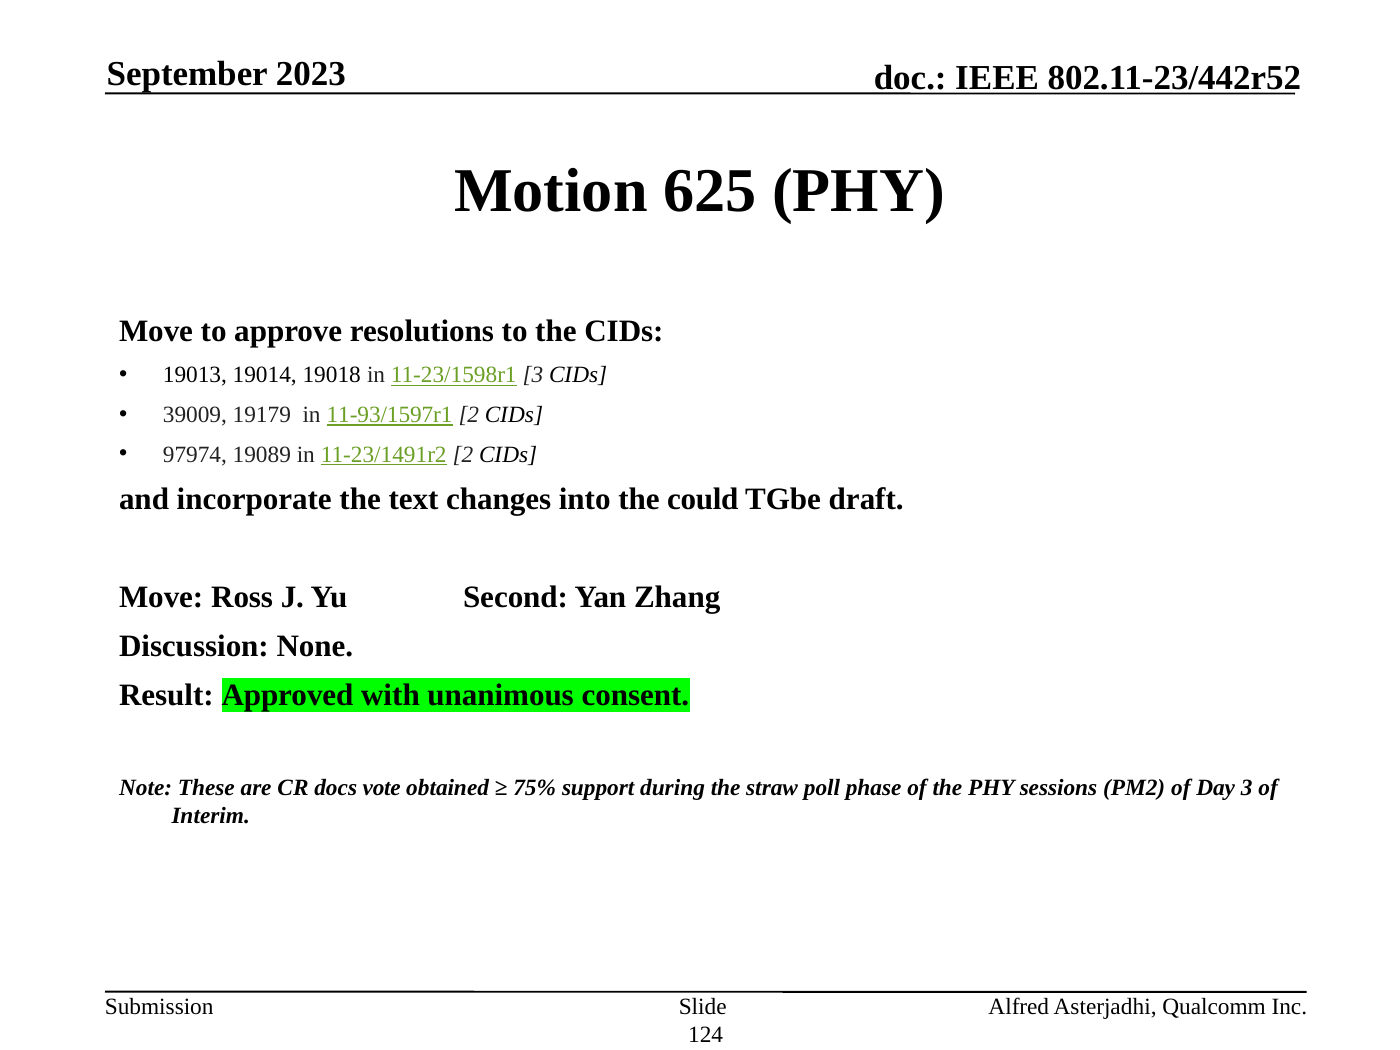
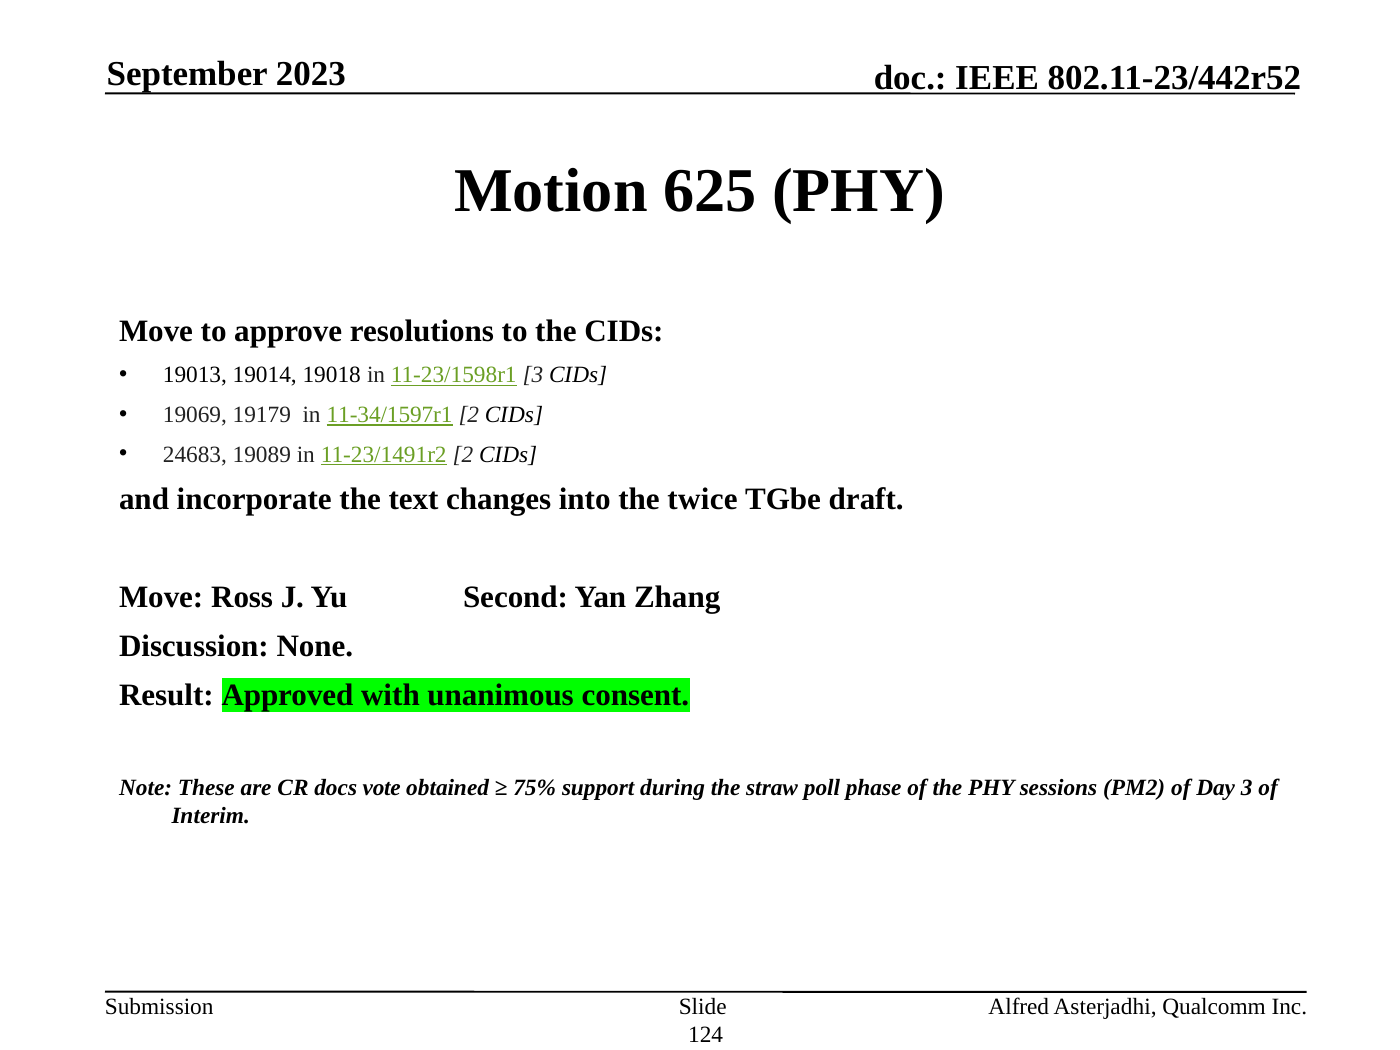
39009: 39009 -> 19069
11-93/1597r1: 11-93/1597r1 -> 11-34/1597r1
97974: 97974 -> 24683
could: could -> twice
